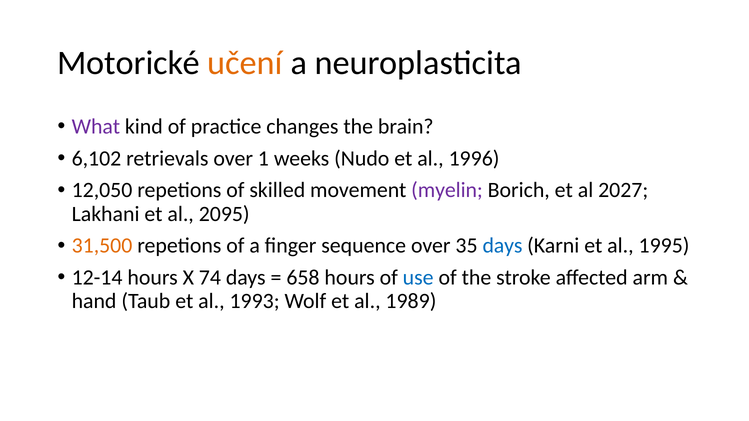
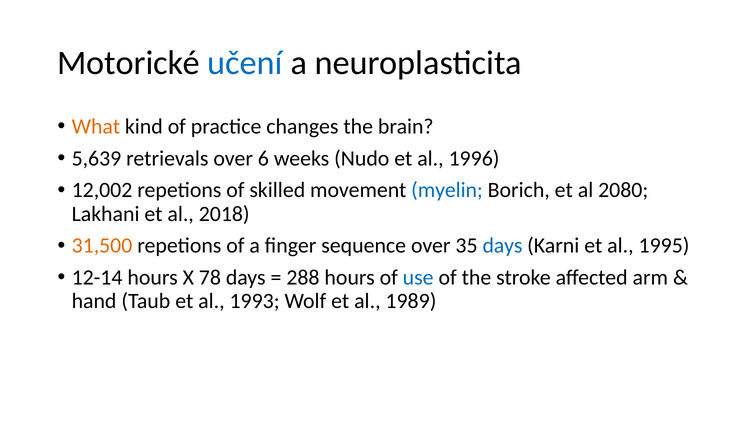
učení colour: orange -> blue
What colour: purple -> orange
6,102: 6,102 -> 5,639
1: 1 -> 6
12,050: 12,050 -> 12,002
myelin colour: purple -> blue
2027: 2027 -> 2080
2095: 2095 -> 2018
74: 74 -> 78
658: 658 -> 288
